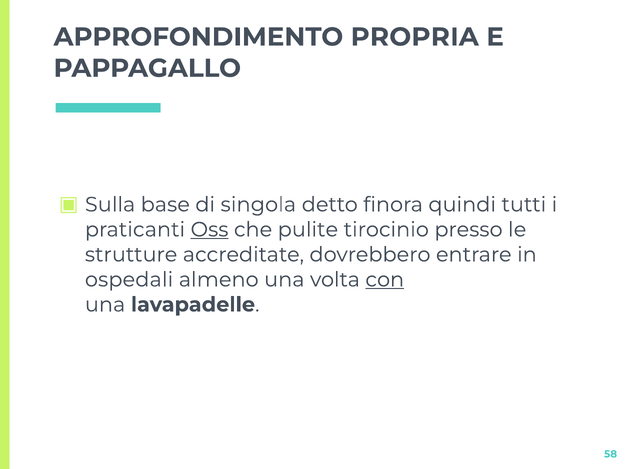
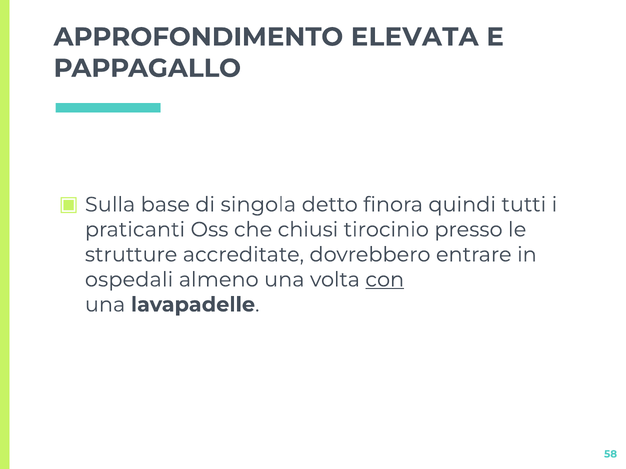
PROPRIA: PROPRIA -> ELEVATA
Oss underline: present -> none
pulite: pulite -> chiusi
